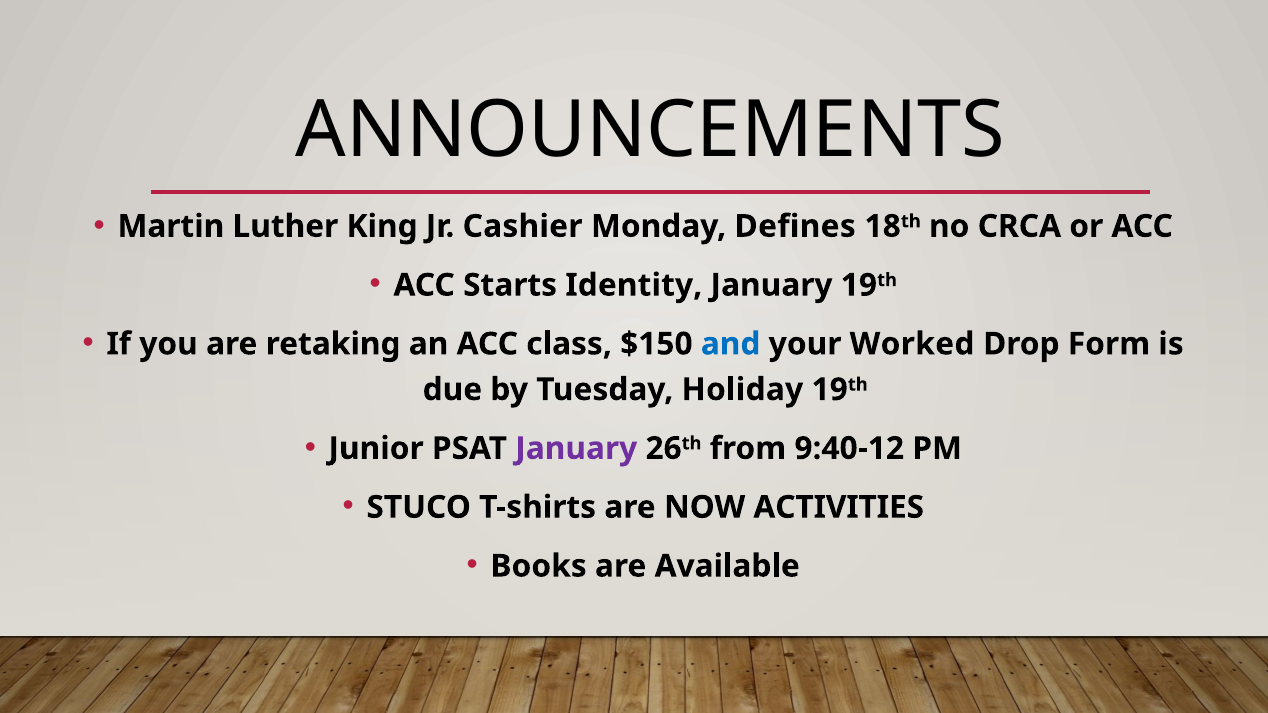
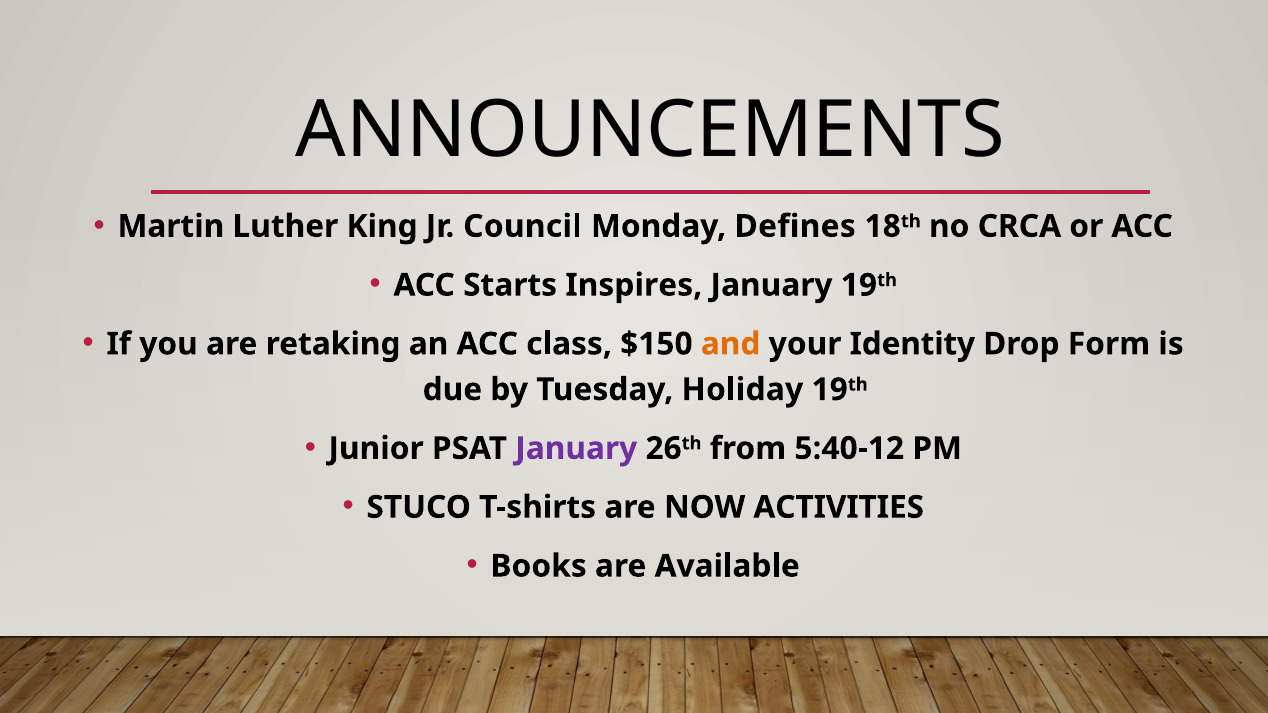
Cashier: Cashier -> Council
Identity: Identity -> Inspires
and colour: blue -> orange
Worked: Worked -> Identity
9:40-12: 9:40-12 -> 5:40-12
